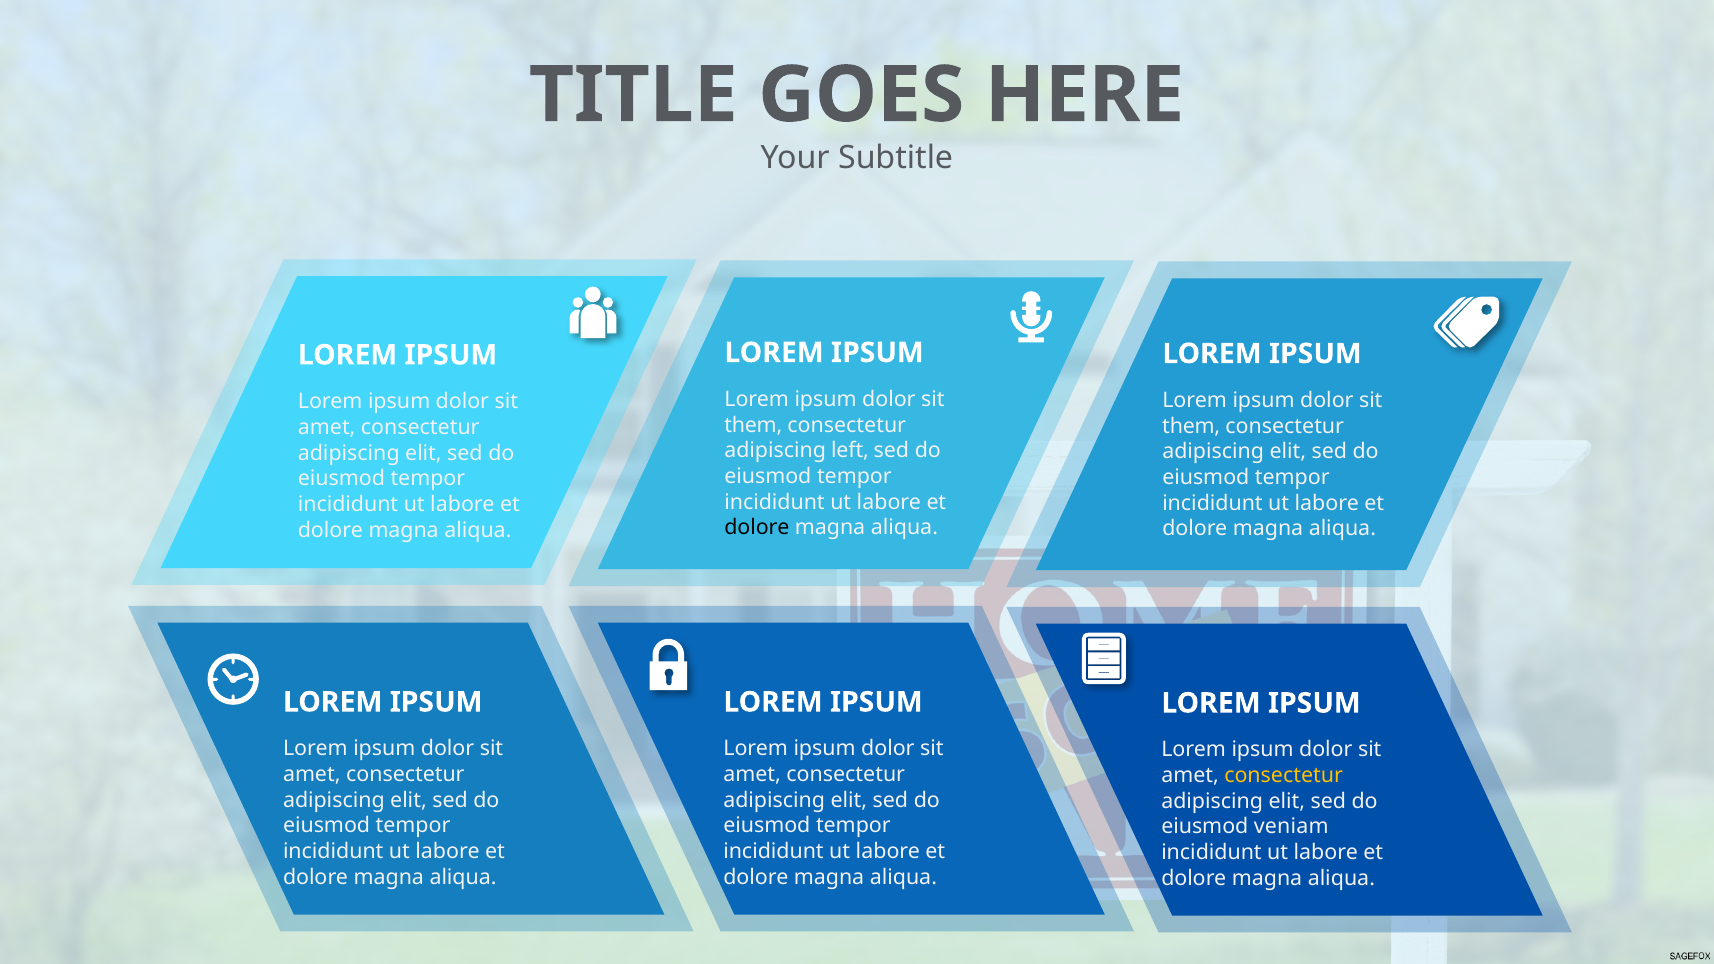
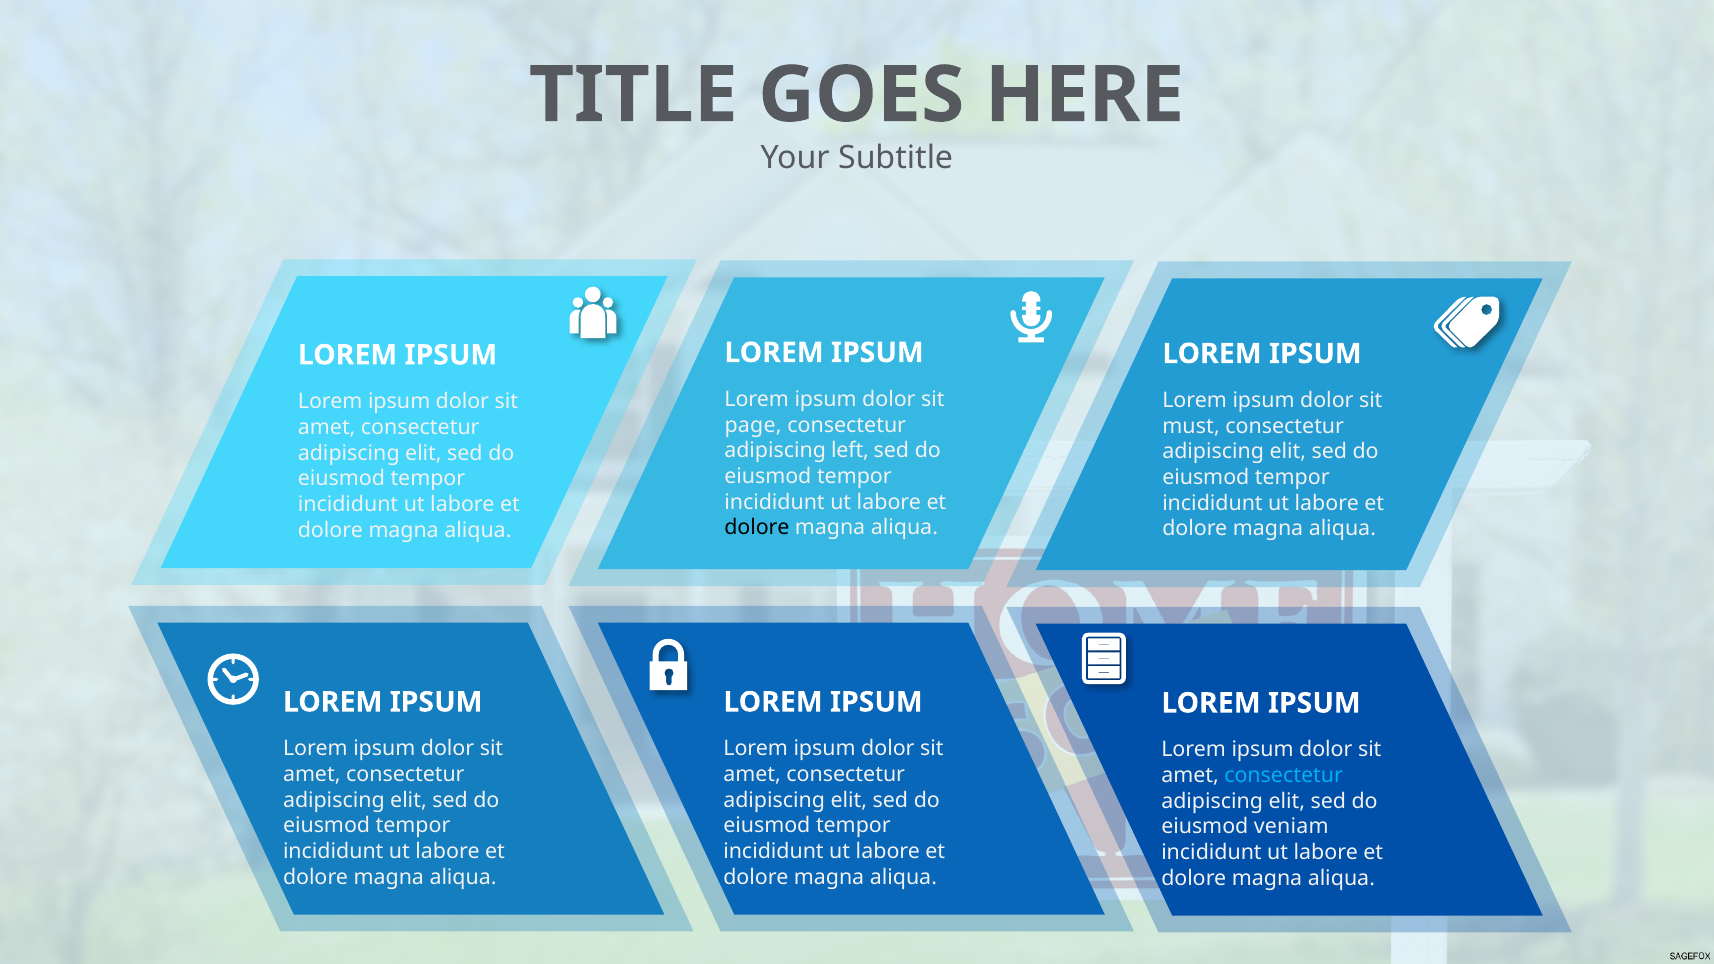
them at (753, 425): them -> page
them at (1191, 426): them -> must
consectetur at (1284, 776) colour: yellow -> light blue
